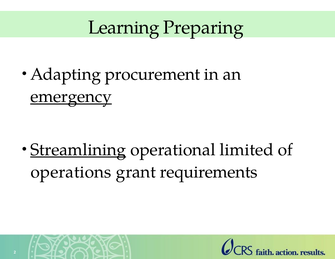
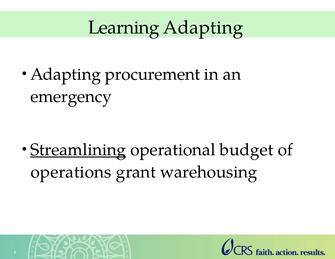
Learning Preparing: Preparing -> Adapting
emergency underline: present -> none
limited: limited -> budget
requirements: requirements -> warehousing
